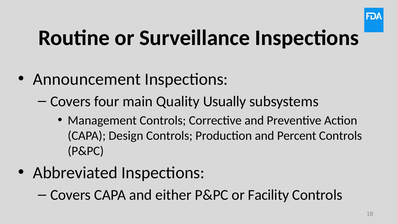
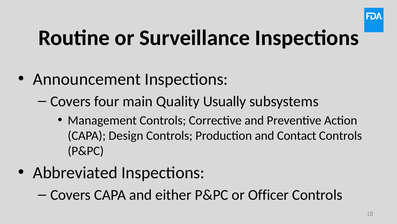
Percent: Percent -> Contact
Facility: Facility -> Officer
